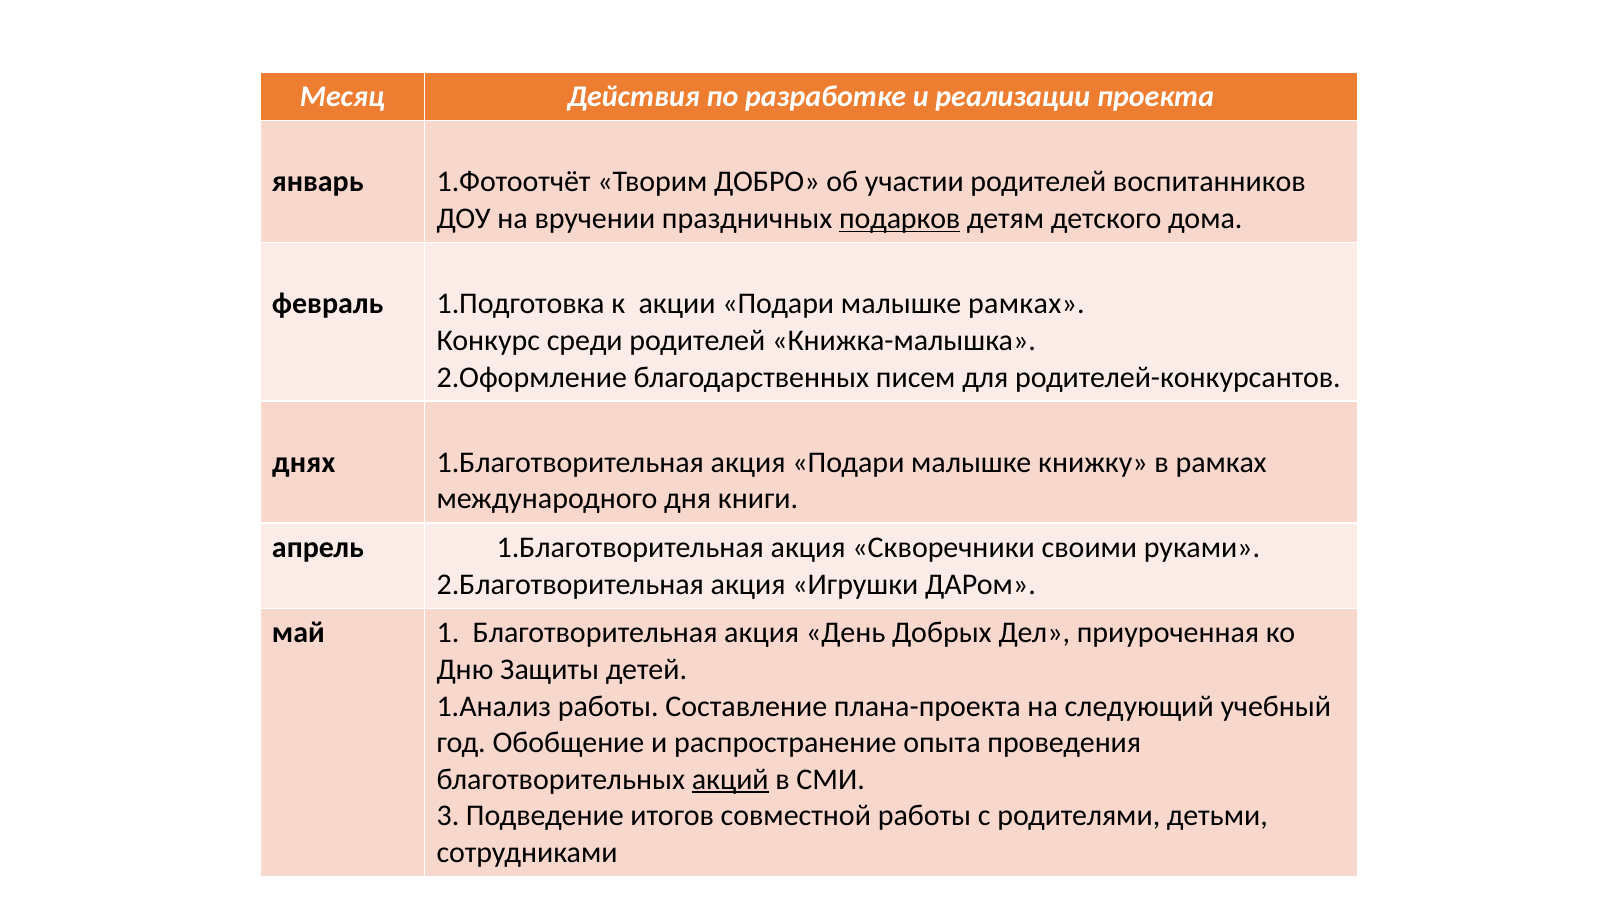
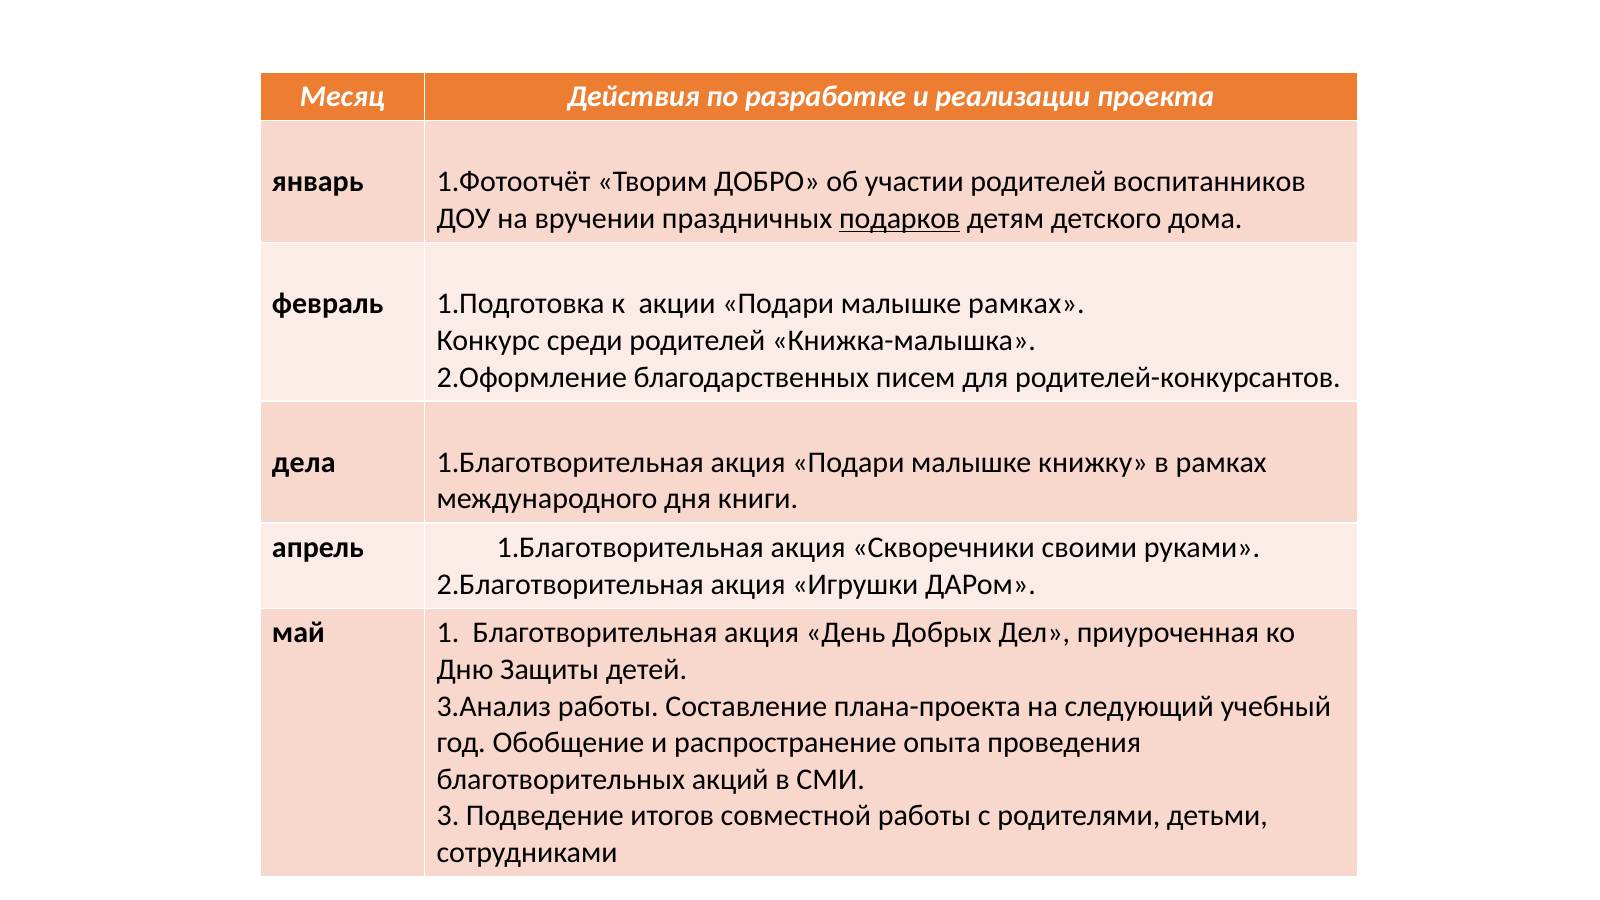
днях: днях -> дела
1.Анализ: 1.Анализ -> 3.Анализ
акций underline: present -> none
